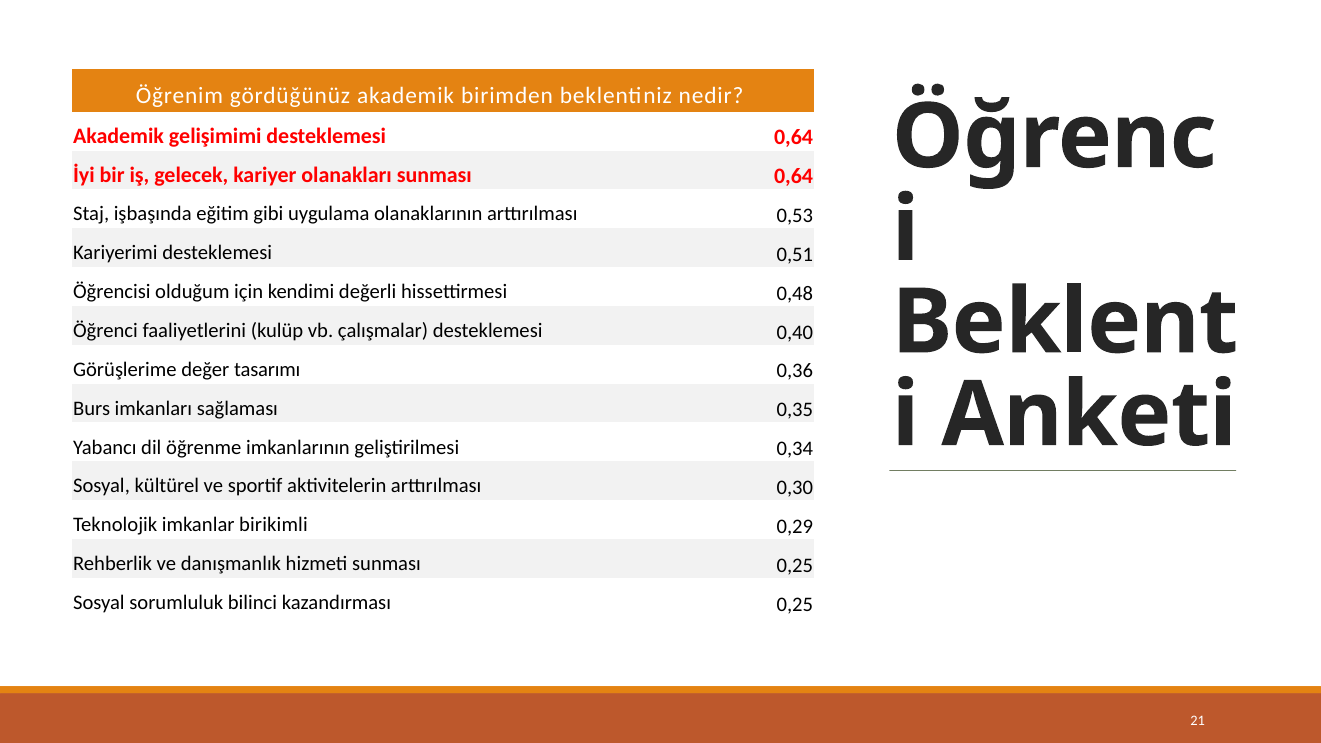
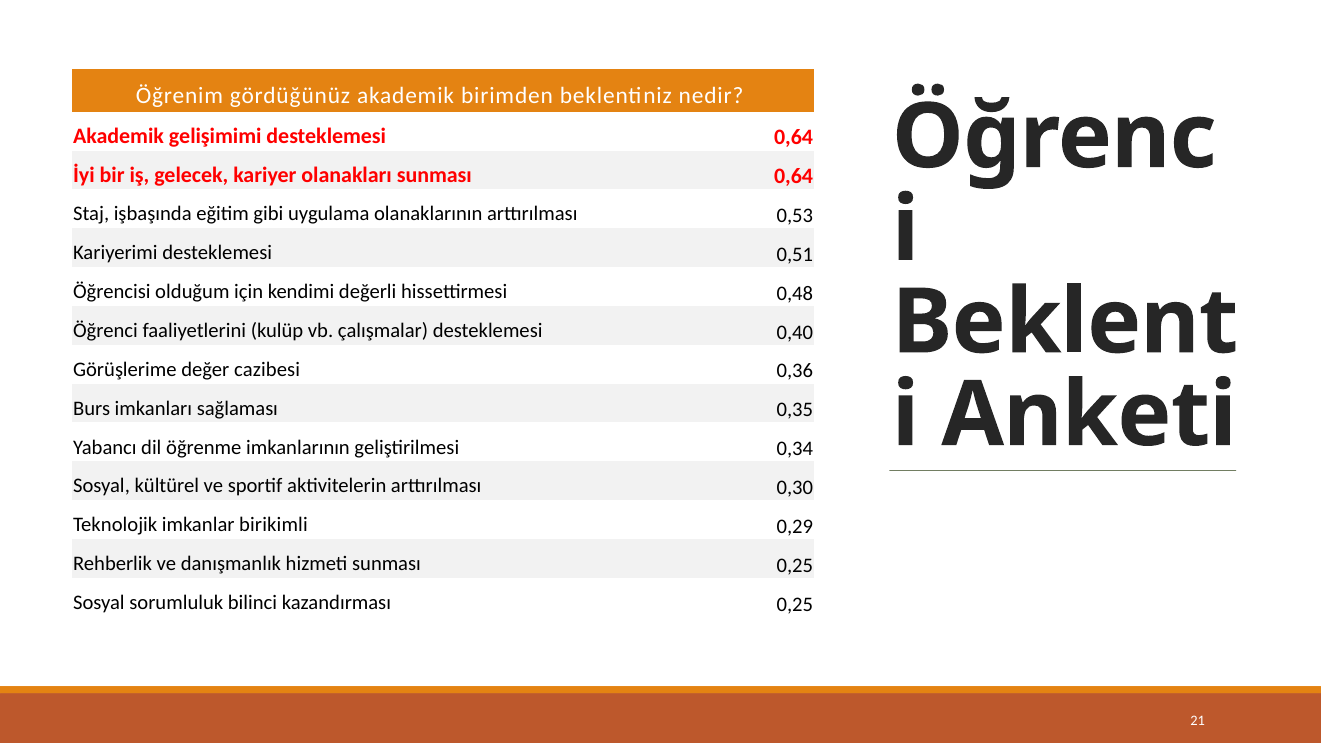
tasarımı: tasarımı -> cazibesi
